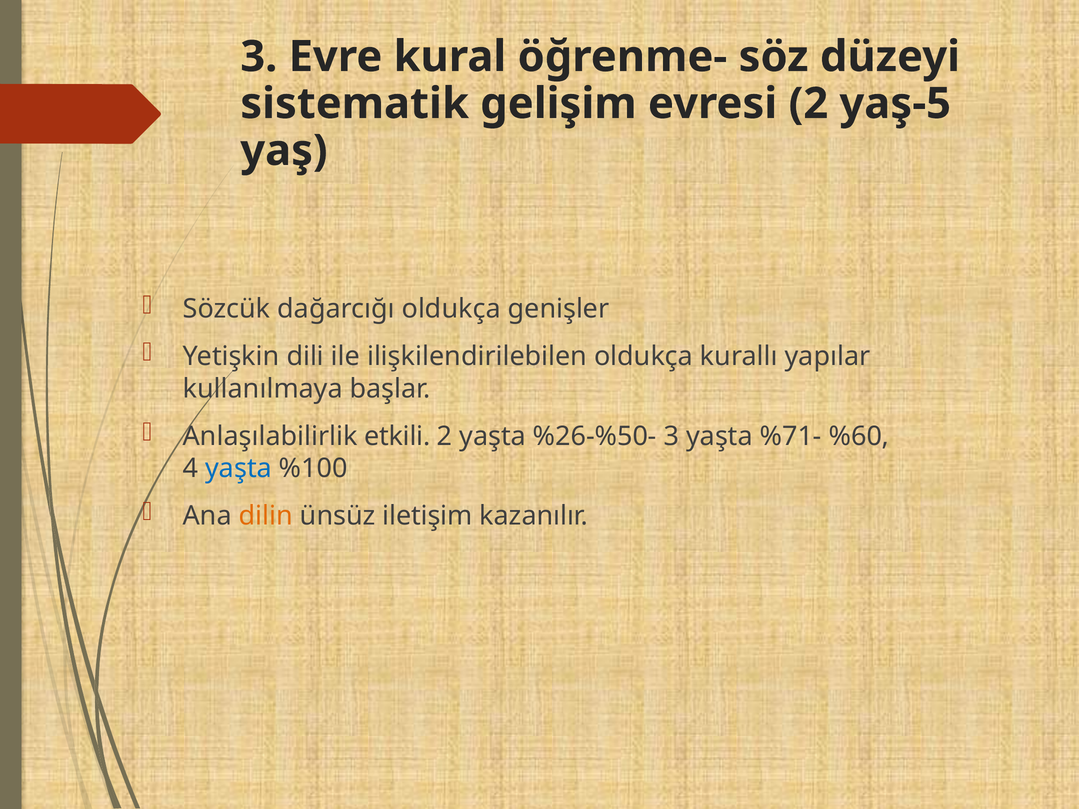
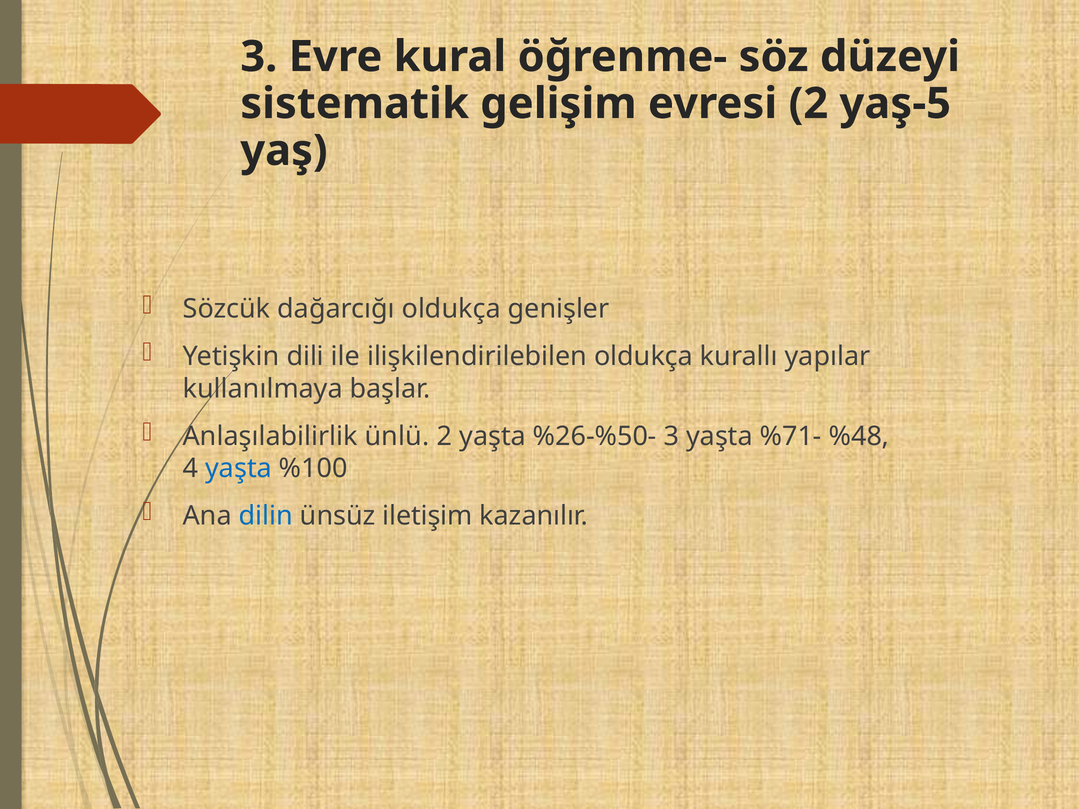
etkili: etkili -> ünlü
%60: %60 -> %48
dilin colour: orange -> blue
